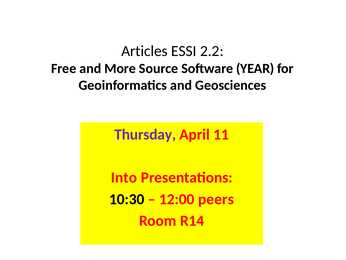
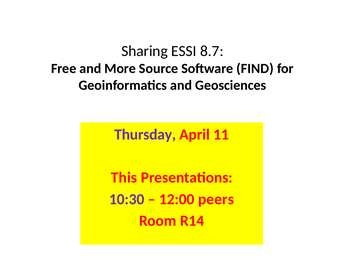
Articles: Articles -> Sharing
2.2: 2.2 -> 8.7
YEAR: YEAR -> FIND
Into: Into -> This
10:30 colour: black -> purple
